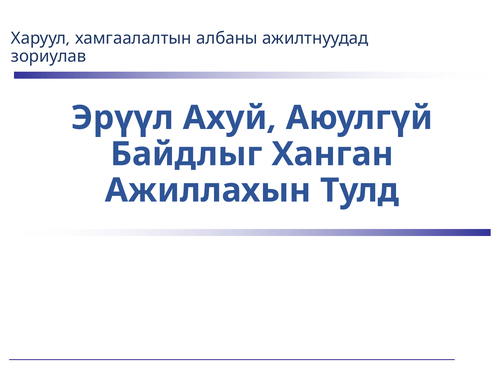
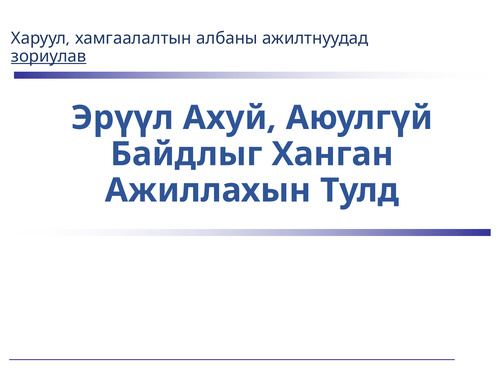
зориулав underline: none -> present
